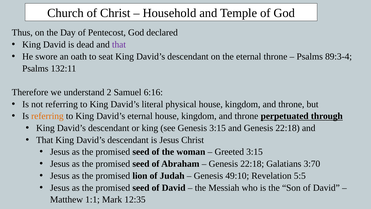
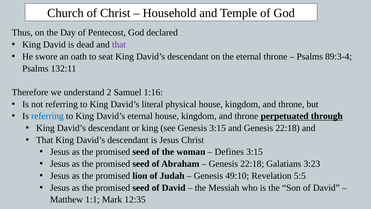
6:16: 6:16 -> 1:16
referring at (47, 116) colour: orange -> blue
Greeted: Greeted -> Defines
3:70: 3:70 -> 3:23
